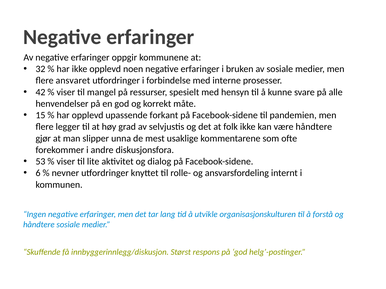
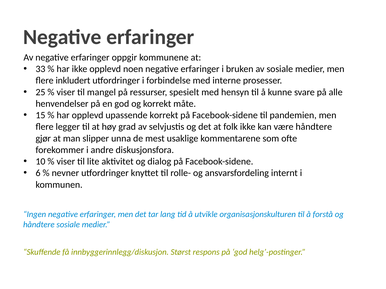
32: 32 -> 33
ansvaret: ansvaret -> inkludert
42: 42 -> 25
upassende forkant: forkant -> korrekt
53: 53 -> 10
